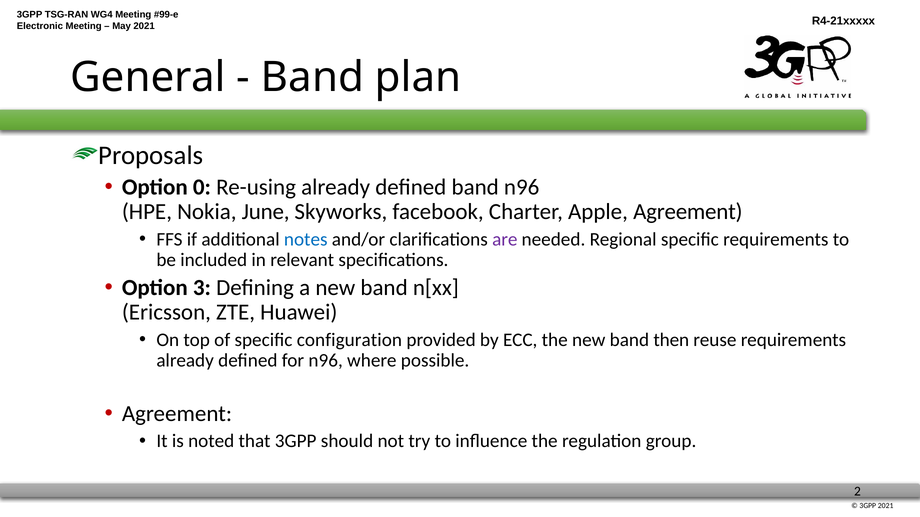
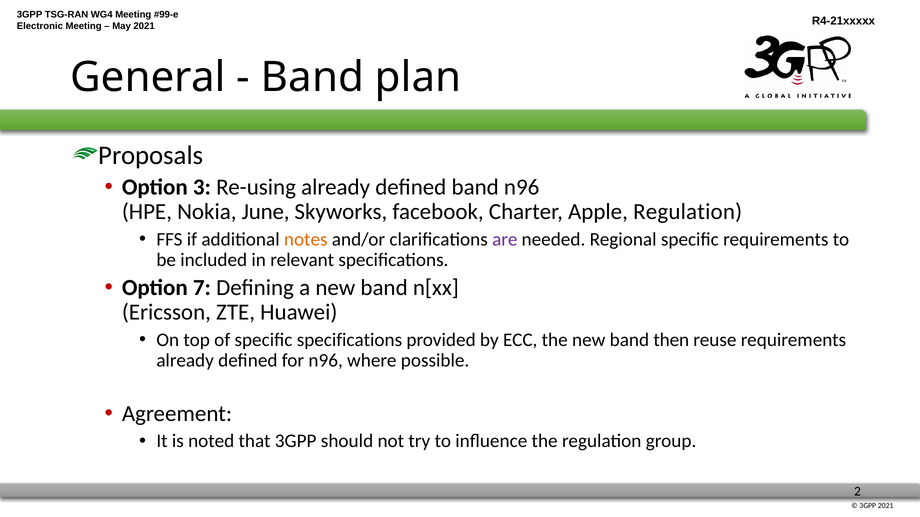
0: 0 -> 3
Apple Agreement: Agreement -> Regulation
notes colour: blue -> orange
3: 3 -> 7
specific configuration: configuration -> specifications
